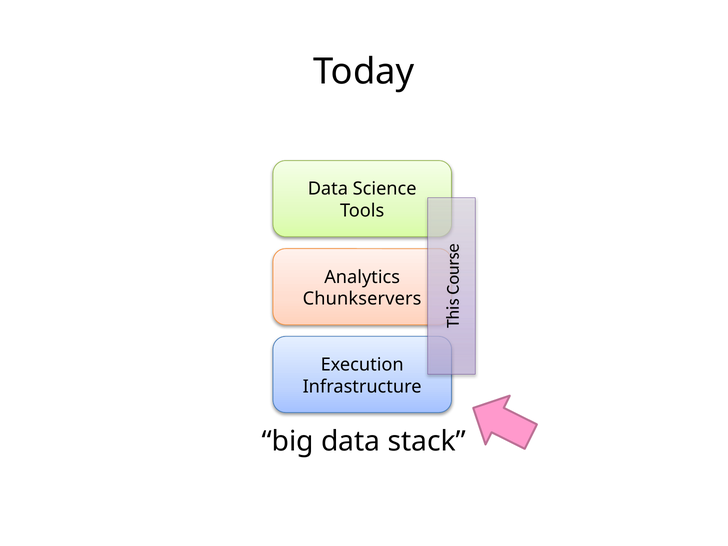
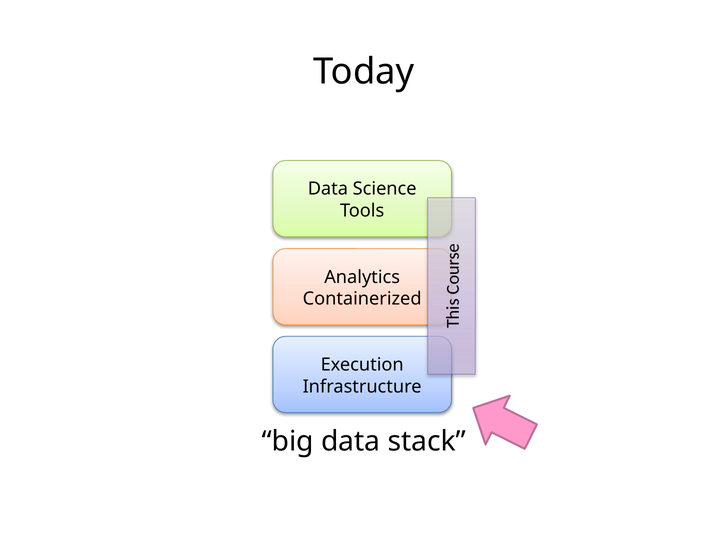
Chunkservers: Chunkservers -> Containerized
